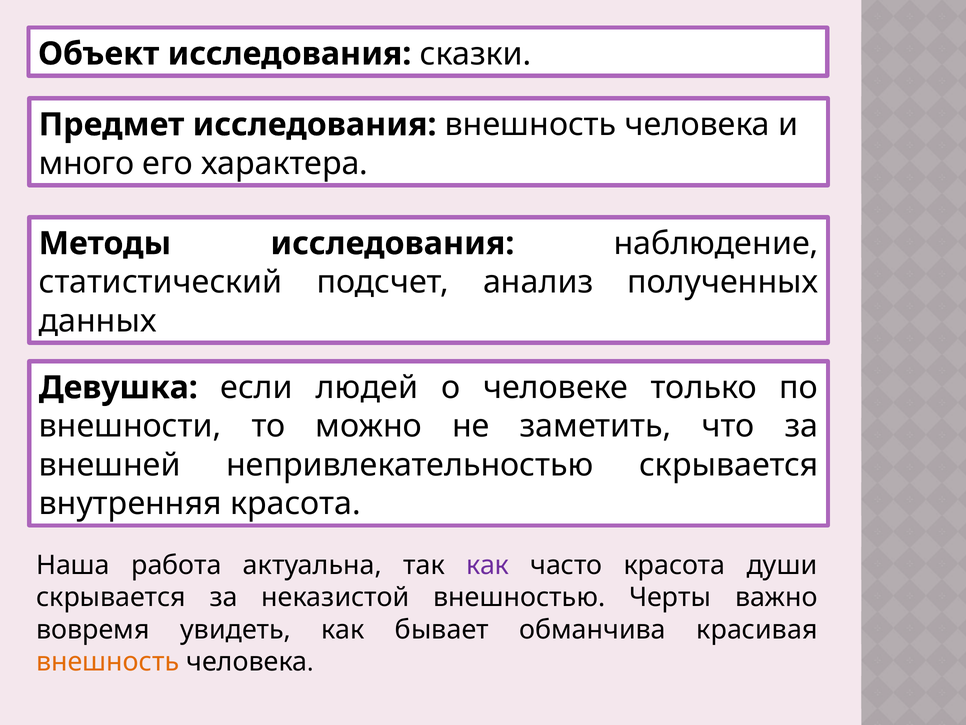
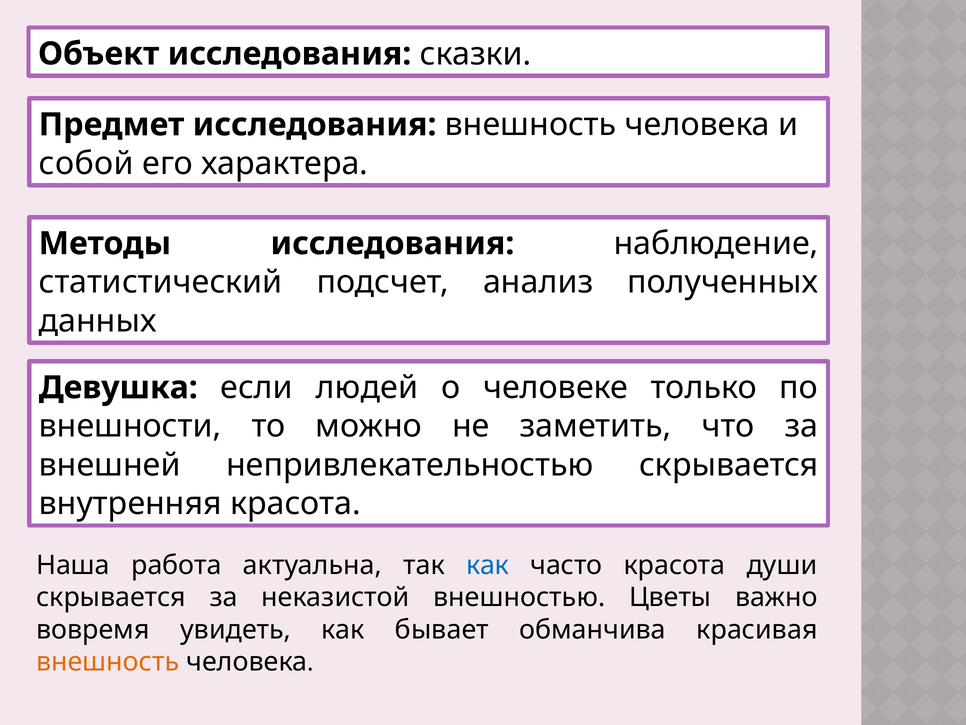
много: много -> собой
как at (488, 565) colour: purple -> blue
Черты: Черты -> Цветы
